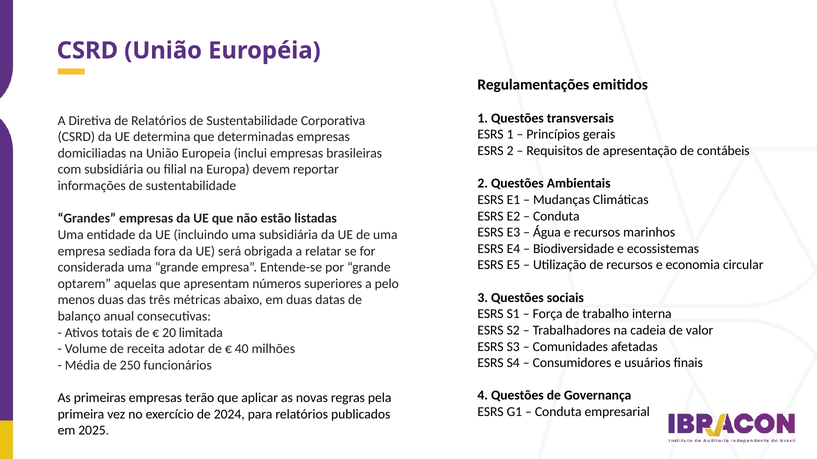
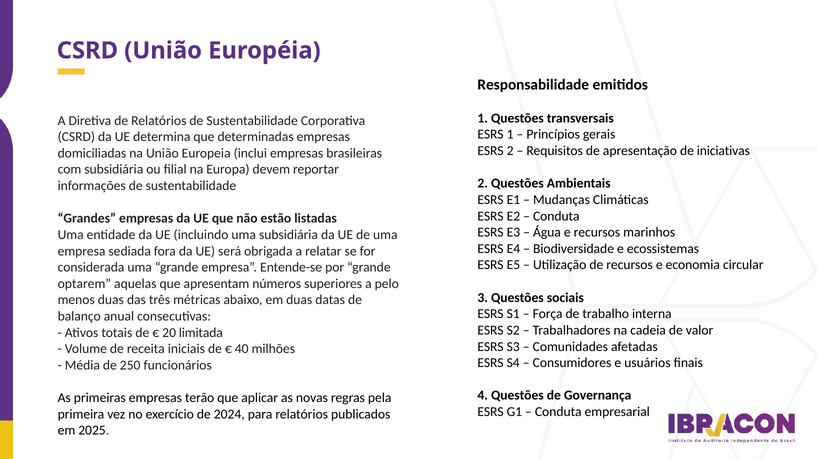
Regulamentações: Regulamentações -> Responsabilidade
contábeis: contábeis -> iniciativas
adotar: adotar -> iniciais
